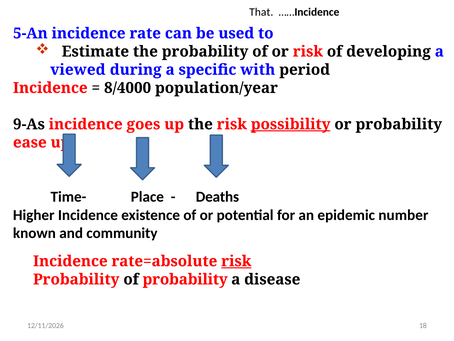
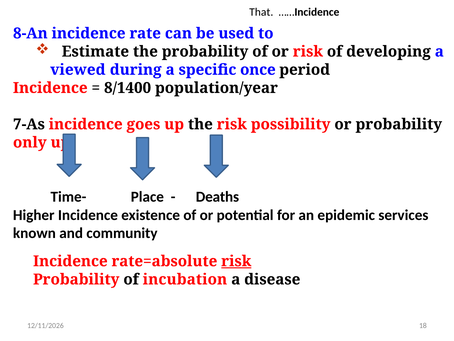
5-An: 5-An -> 8-An
with: with -> once
8/4000: 8/4000 -> 8/1400
9-As: 9-As -> 7-As
possibility underline: present -> none
ease: ease -> only
number: number -> services
of probability: probability -> incubation
